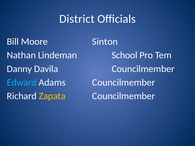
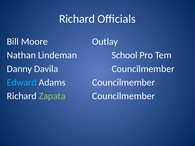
District at (77, 19): District -> Richard
Sinton: Sinton -> Outlay
Zapata colour: yellow -> light green
